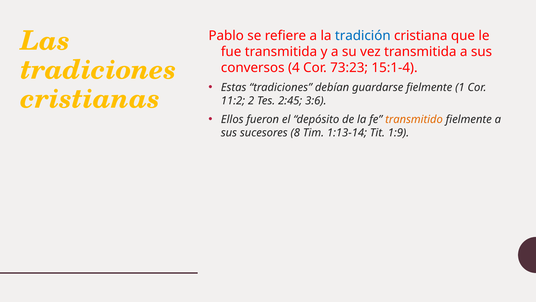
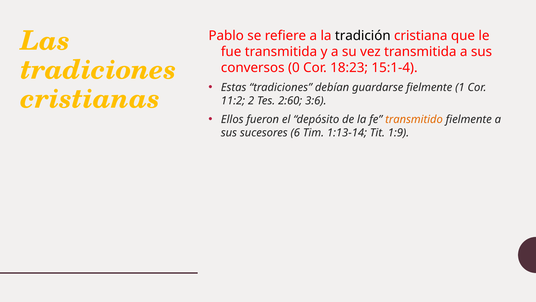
tradición colour: blue -> black
4: 4 -> 0
73:23: 73:23 -> 18:23
2:45: 2:45 -> 2:60
8: 8 -> 6
